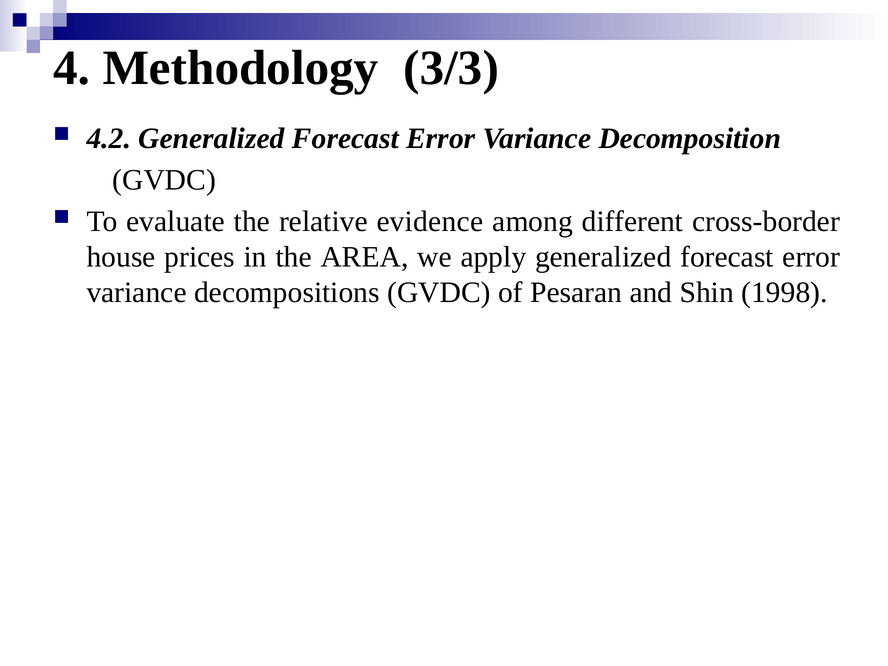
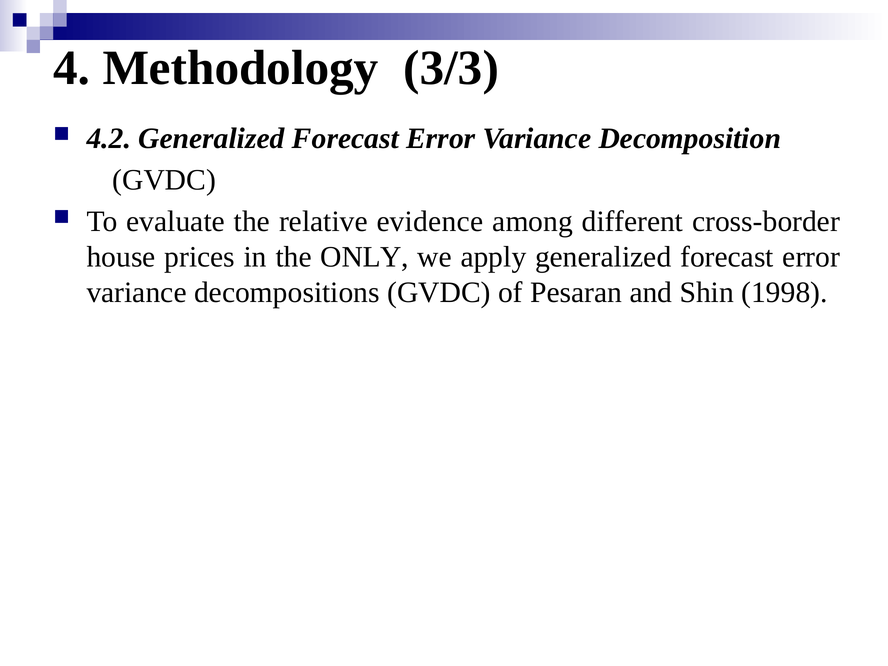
AREA: AREA -> ONLY
